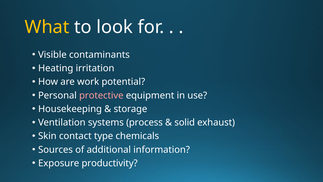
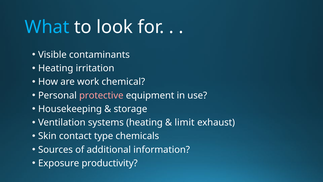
What colour: yellow -> light blue
potential: potential -> chemical
systems process: process -> heating
solid: solid -> limit
